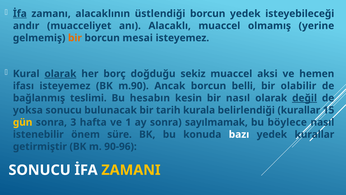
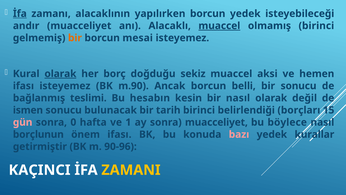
üstlendiği: üstlendiği -> yapılırken
muaccel at (219, 26) underline: none -> present
olmamış yerine: yerine -> birinci
bir olabilir: olabilir -> sonucu
değil underline: present -> none
yoksa: yoksa -> ismen
tarih kurala: kurala -> birinci
belirlendiği kurallar: kurallar -> borçları
gün colour: yellow -> pink
3: 3 -> 0
sonra sayılmamak: sayılmamak -> muacceliyet
istenebilir: istenebilir -> borçlunun
önem süre: süre -> ifası
bazı colour: white -> pink
SONUCU at (40, 170): SONUCU -> KAÇINCI
